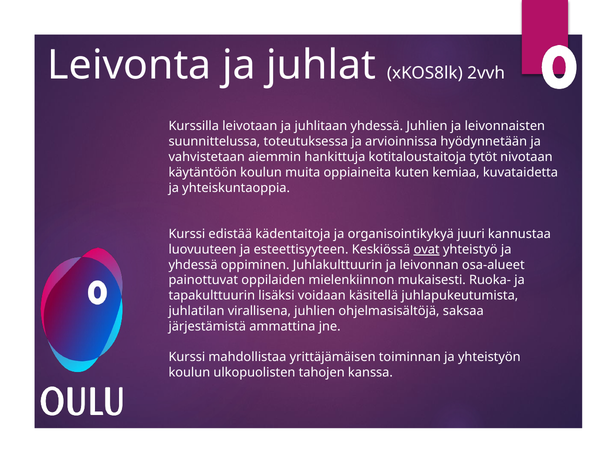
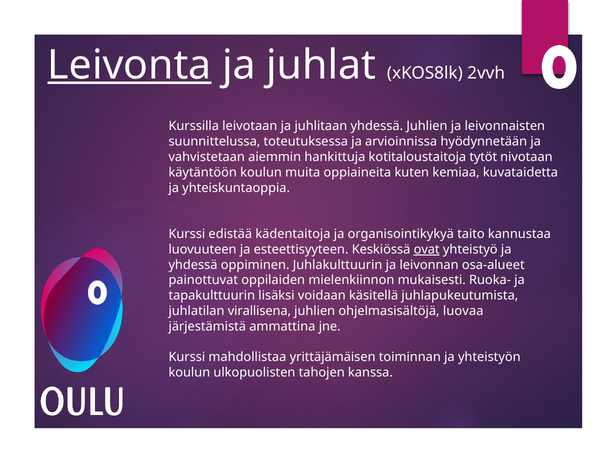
Leivonta underline: none -> present
juuri: juuri -> taito
saksaa: saksaa -> luovaa
